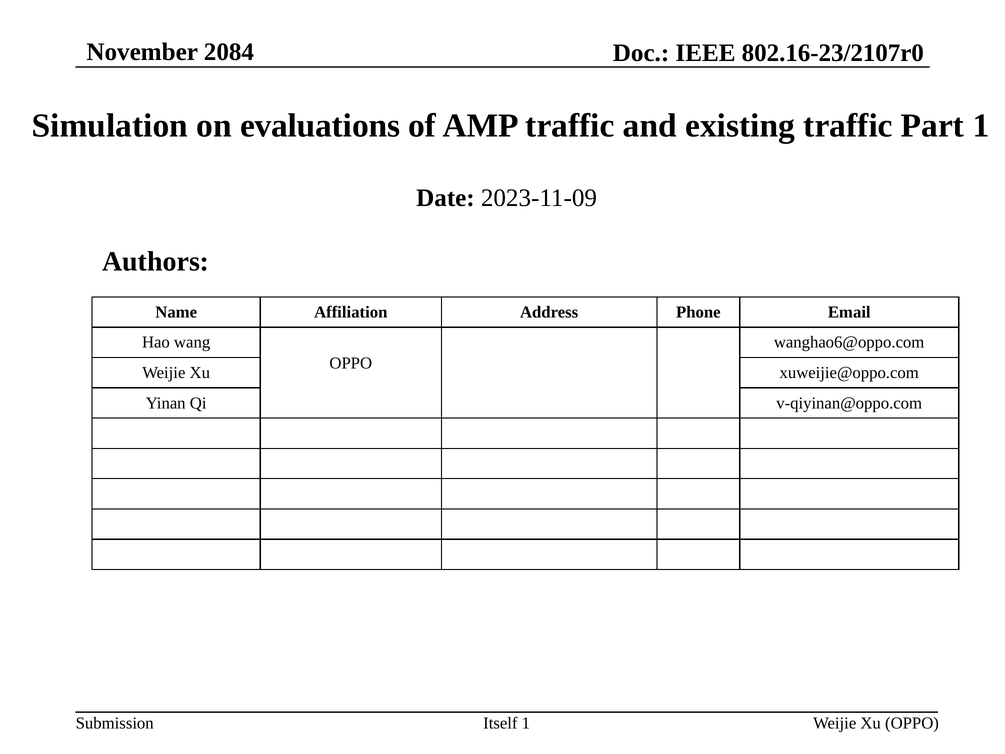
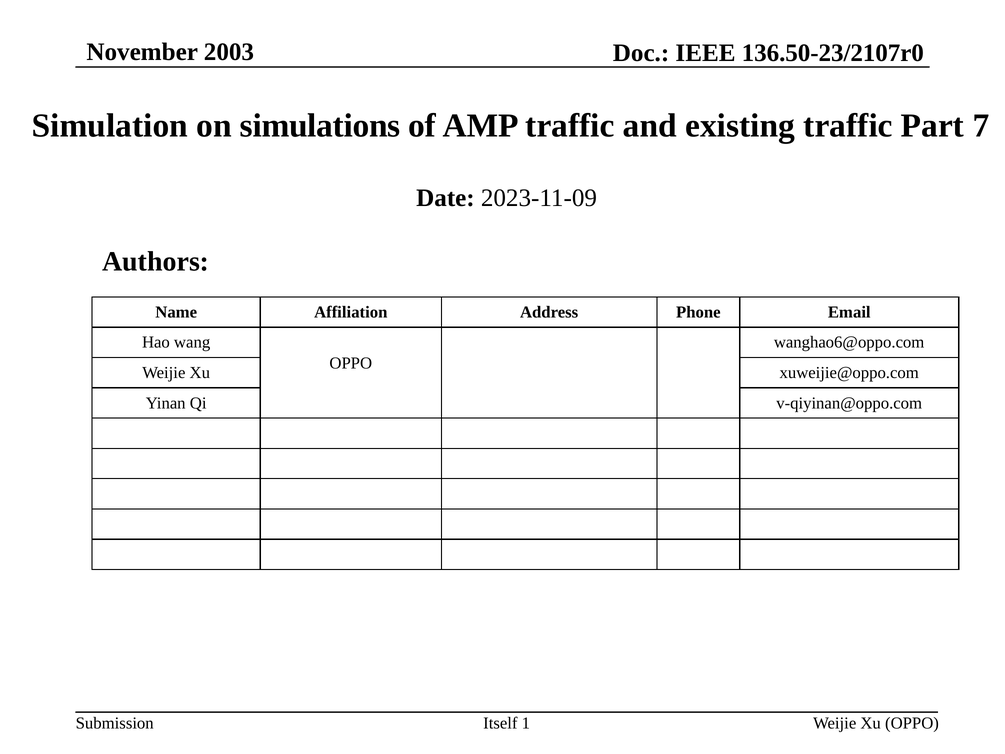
2084: 2084 -> 2003
802.16-23/2107r0: 802.16-23/2107r0 -> 136.50-23/2107r0
evaluations: evaluations -> simulations
Part 1: 1 -> 7
